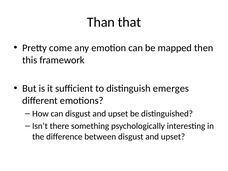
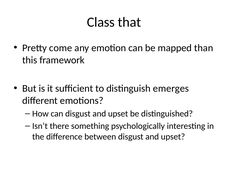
Than: Than -> Class
then: then -> than
